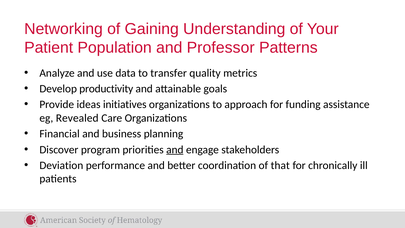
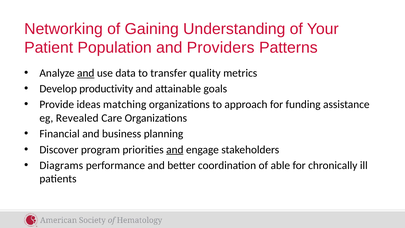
Professor: Professor -> Providers
and at (86, 73) underline: none -> present
initiatives: initiatives -> matching
Deviation: Deviation -> Diagrams
that: that -> able
